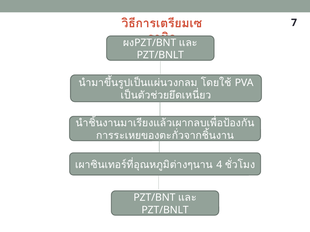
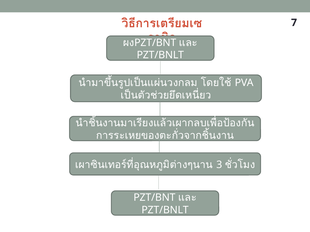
4: 4 -> 3
